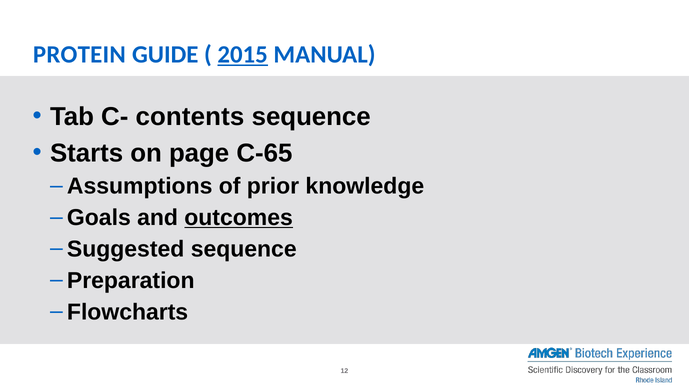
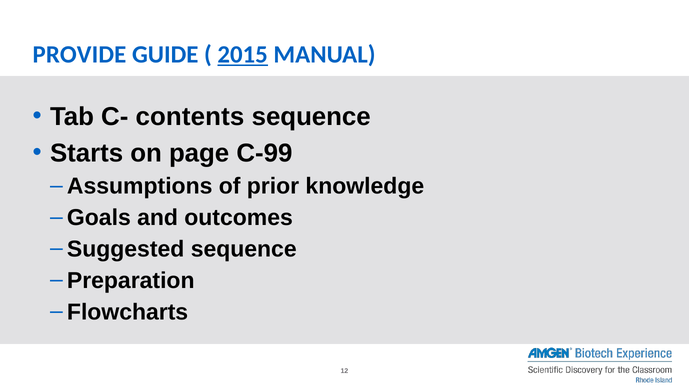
PROTEIN: PROTEIN -> PROVIDE
C-65: C-65 -> C-99
outcomes underline: present -> none
